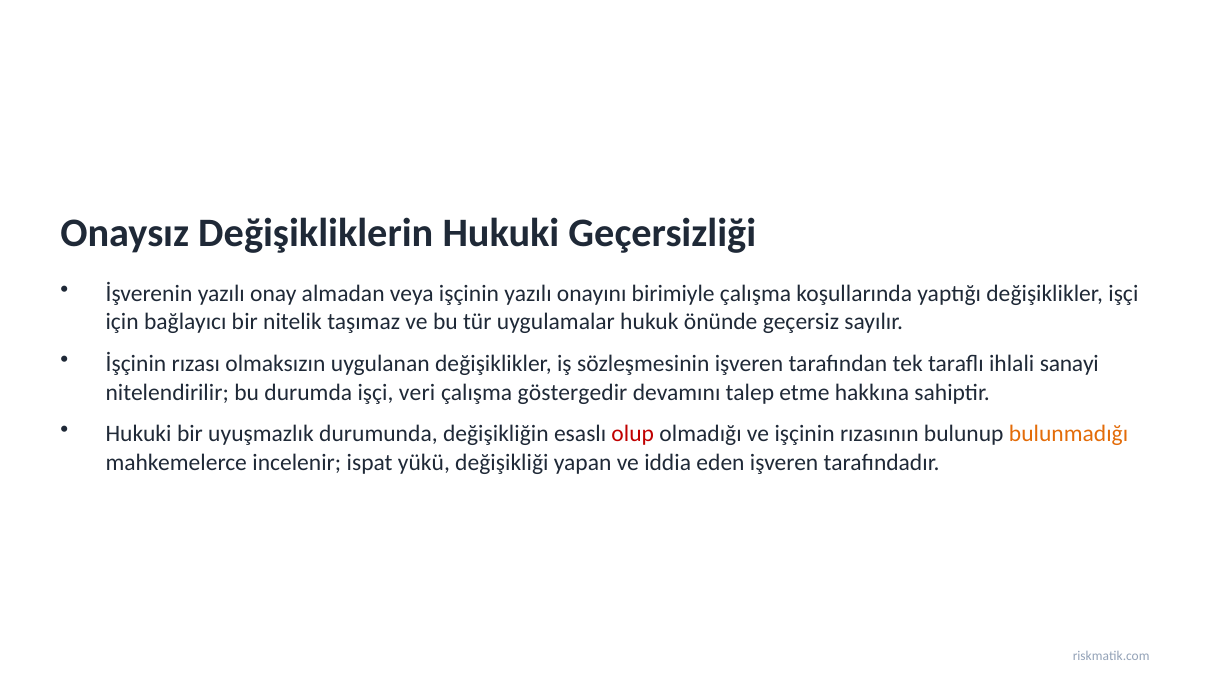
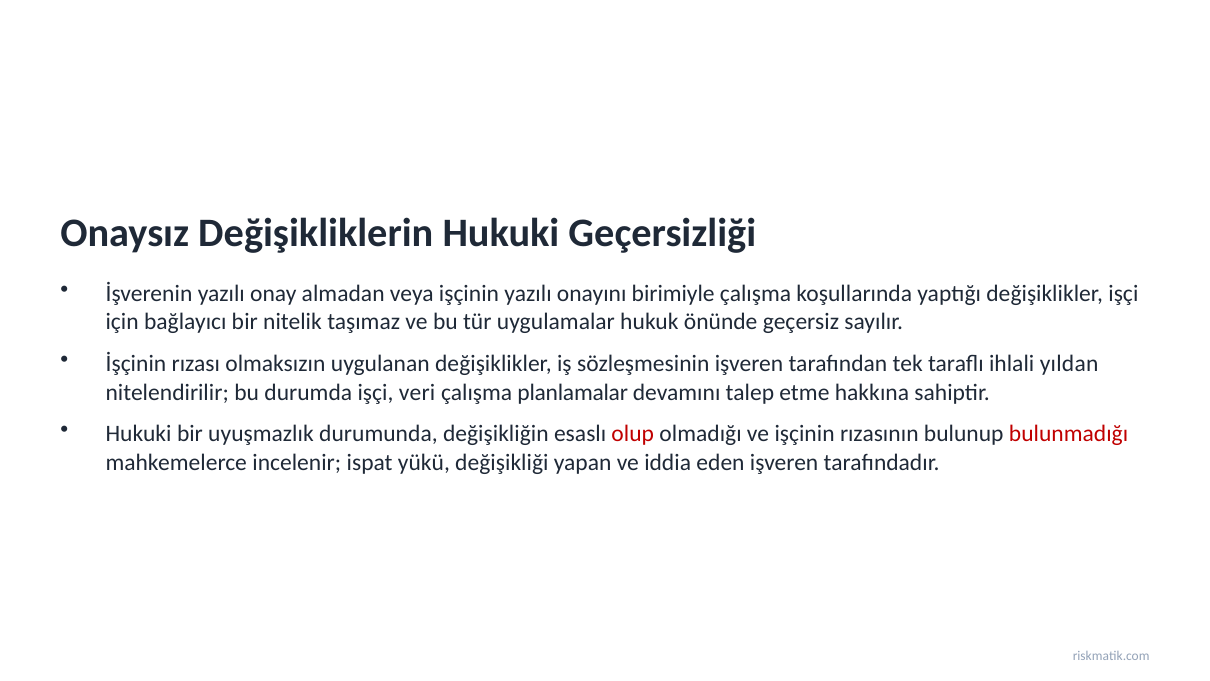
sanayi: sanayi -> yıldan
göstergedir: göstergedir -> planlamalar
bulunmadığı colour: orange -> red
